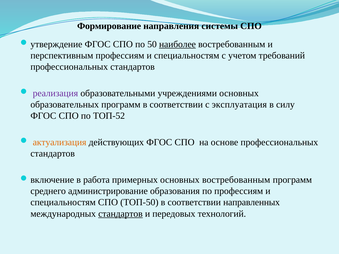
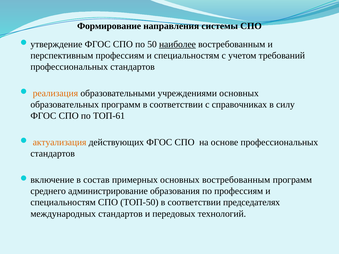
реализация colour: purple -> orange
эксплуатация: эксплуатация -> справочниках
ТОП-52: ТОП-52 -> ТОП-61
работа: работа -> состав
направленных: направленных -> председателях
стандартов at (120, 214) underline: present -> none
